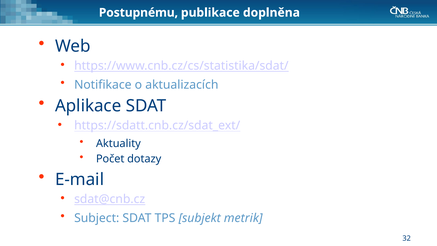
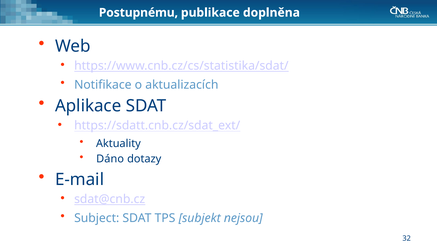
Počet: Počet -> Dáno
metrik: metrik -> nejsou
